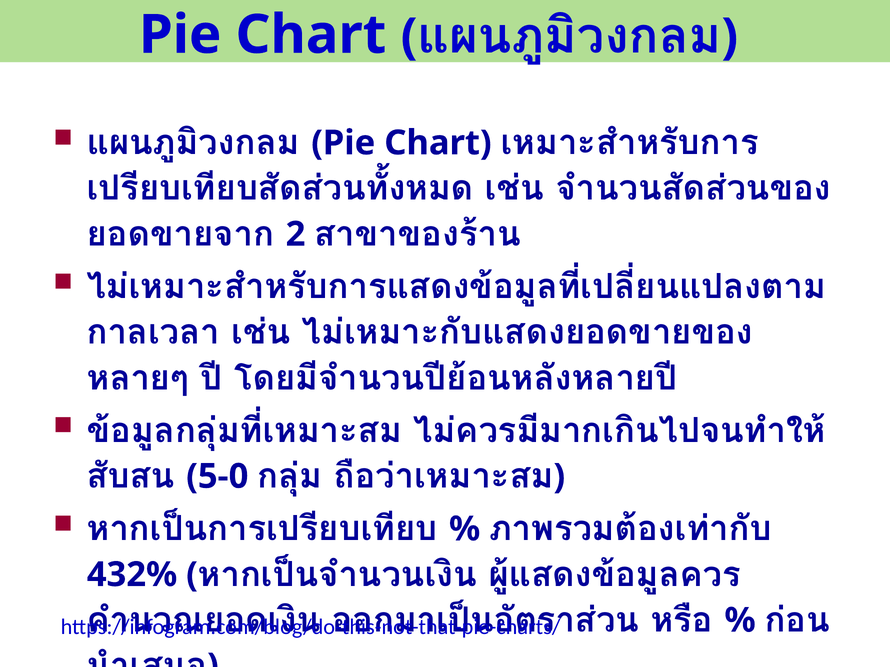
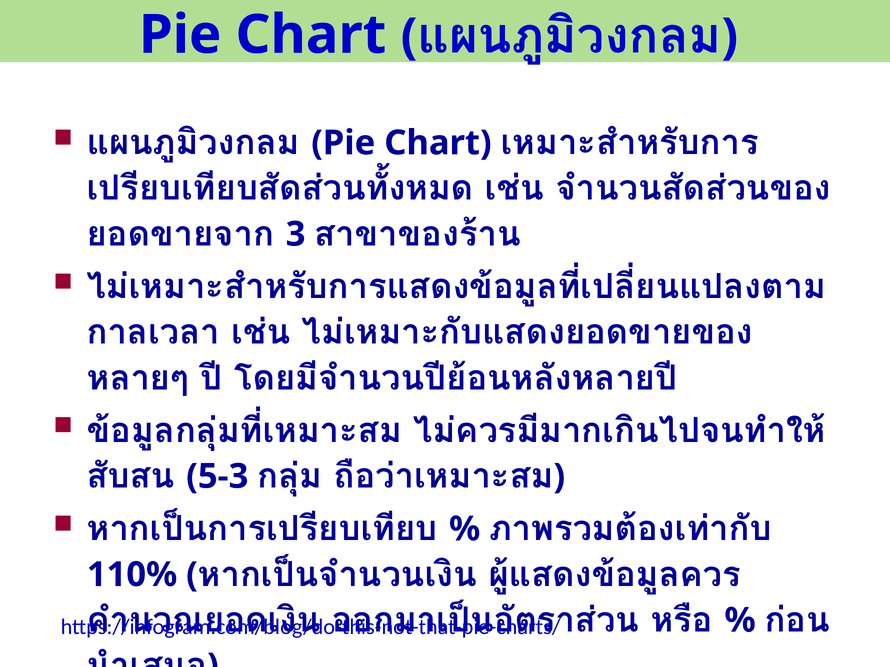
2: 2 -> 3
5-0: 5-0 -> 5-3
432%: 432% -> 110%
